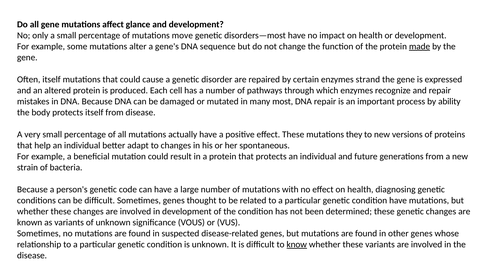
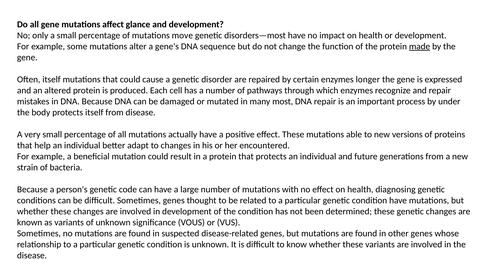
strand: strand -> longer
ability: ability -> under
they: they -> able
spontaneous: spontaneous -> encountered
know underline: present -> none
